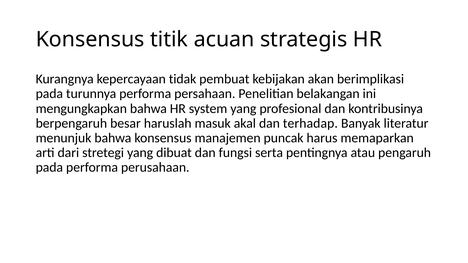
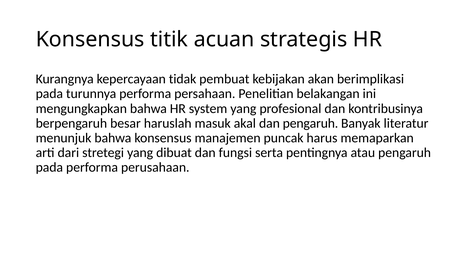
dan terhadap: terhadap -> pengaruh
